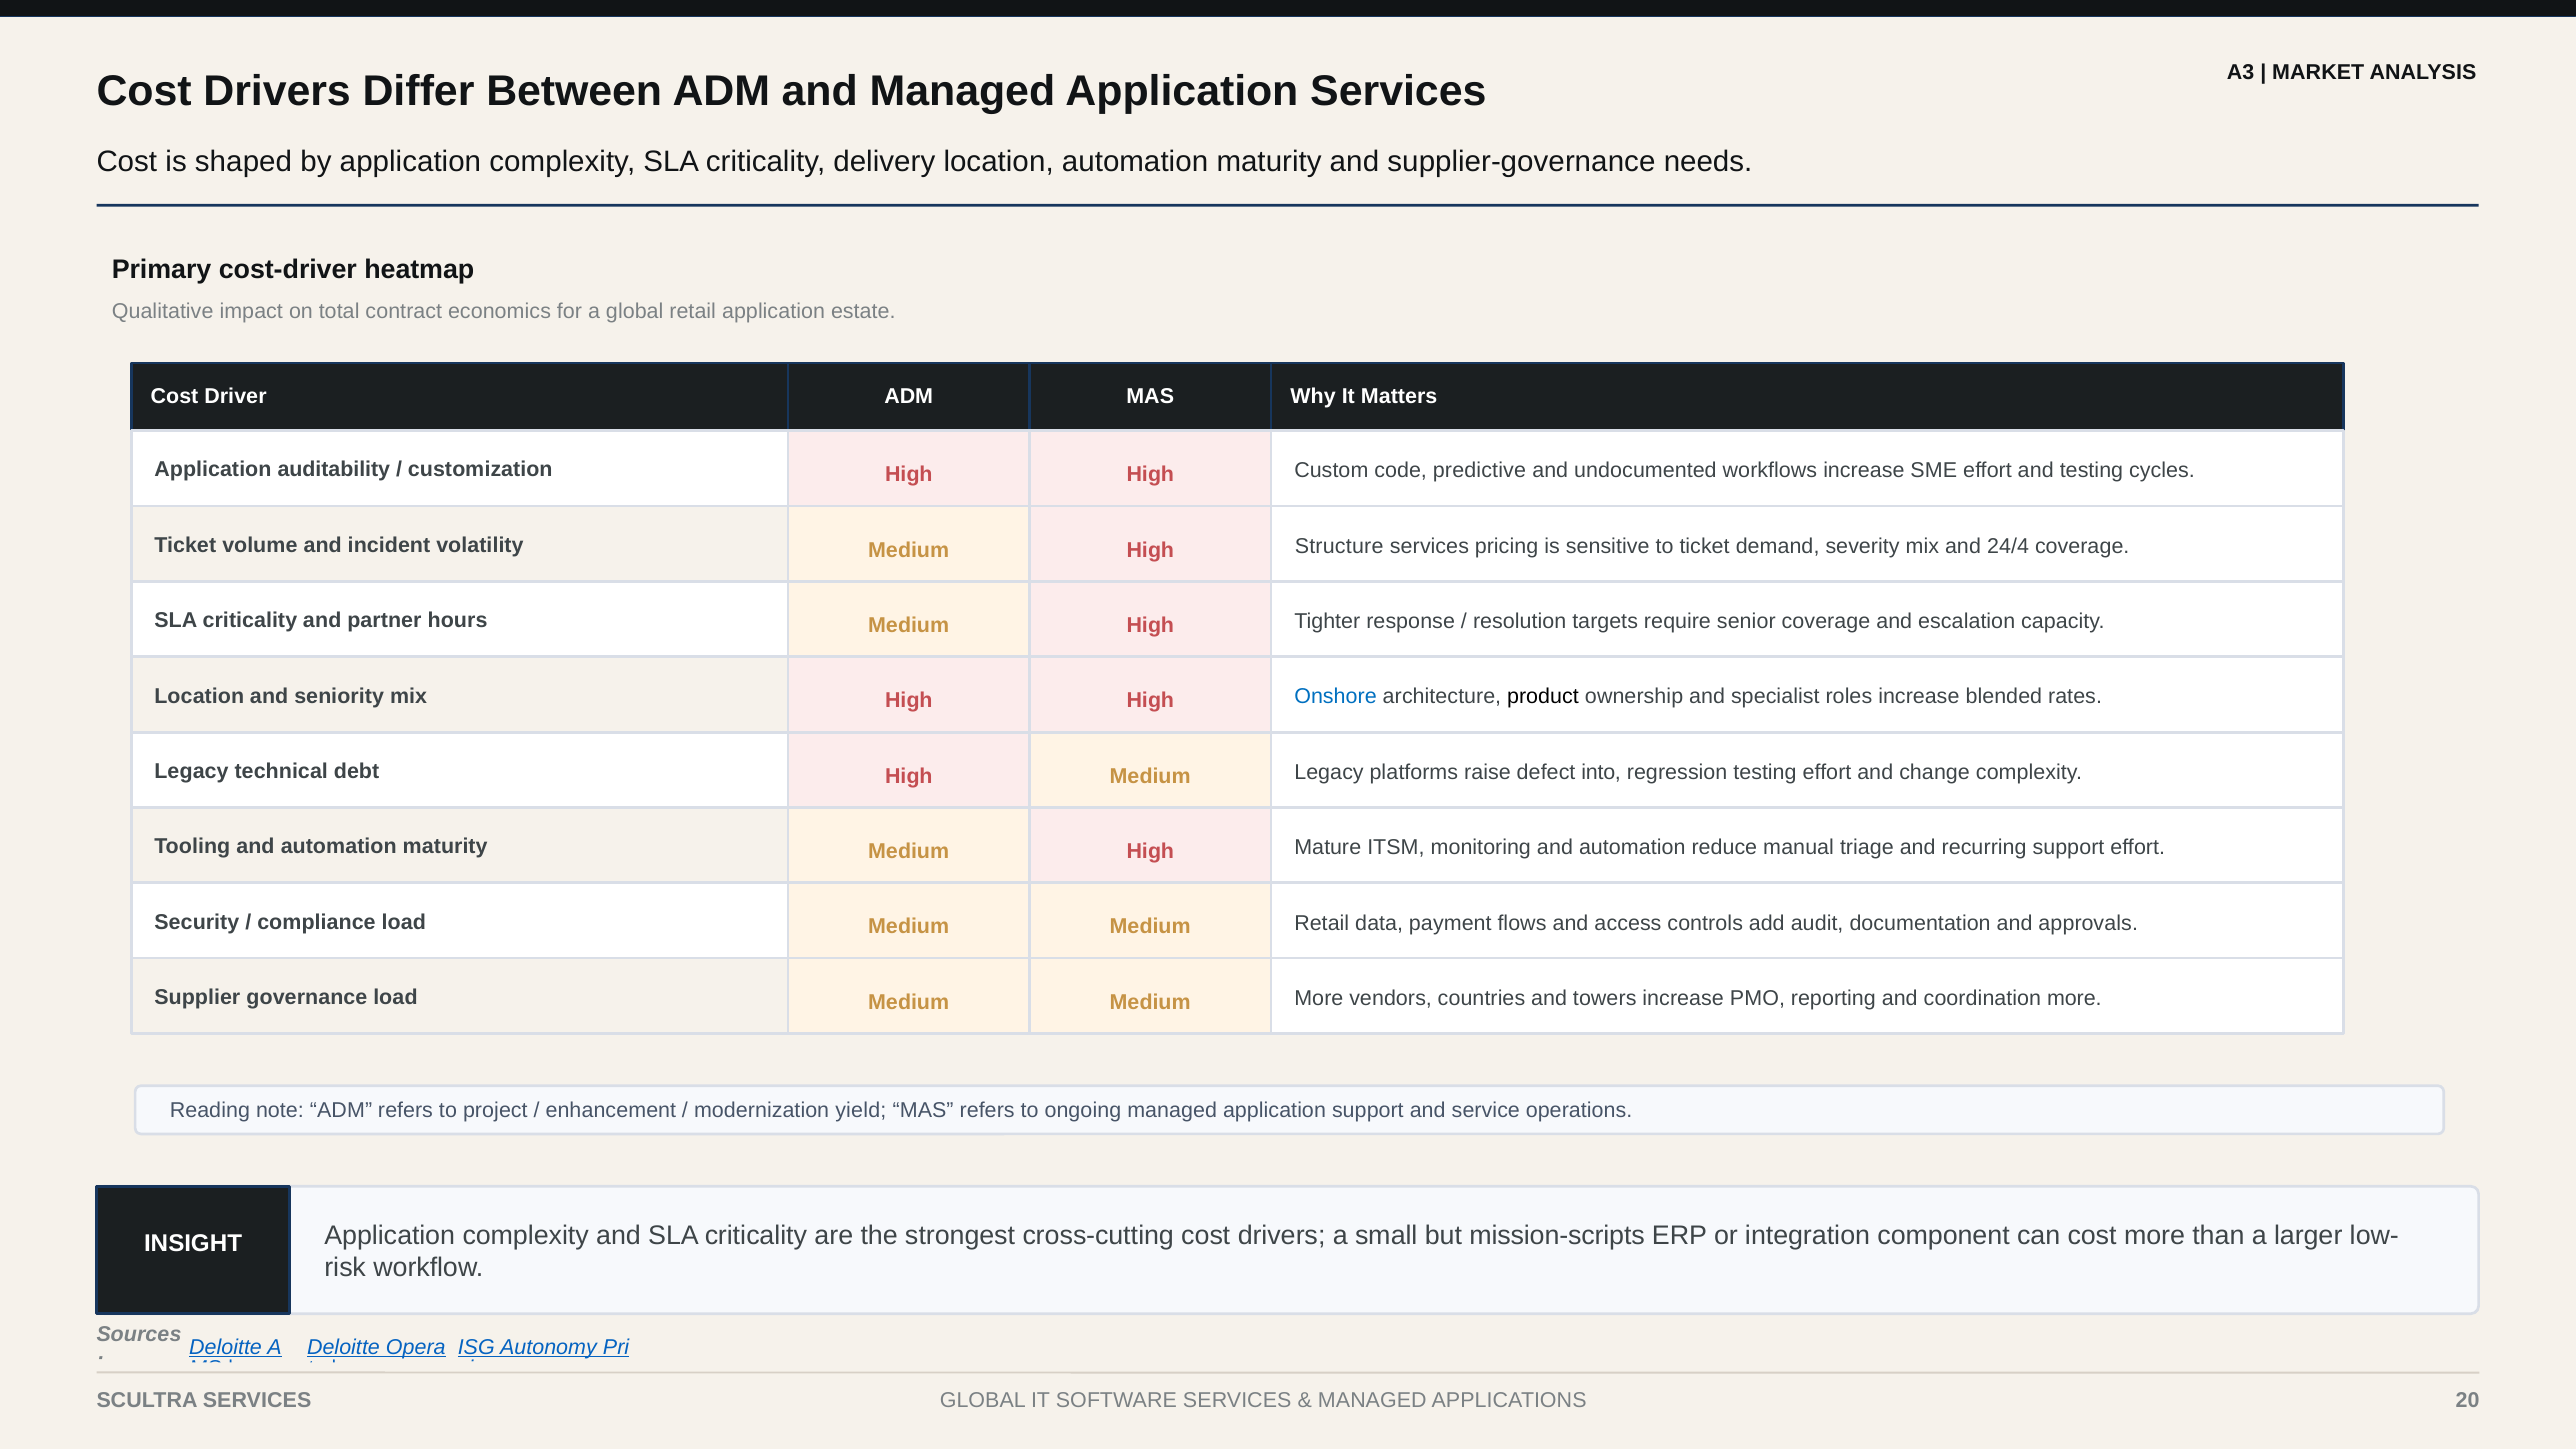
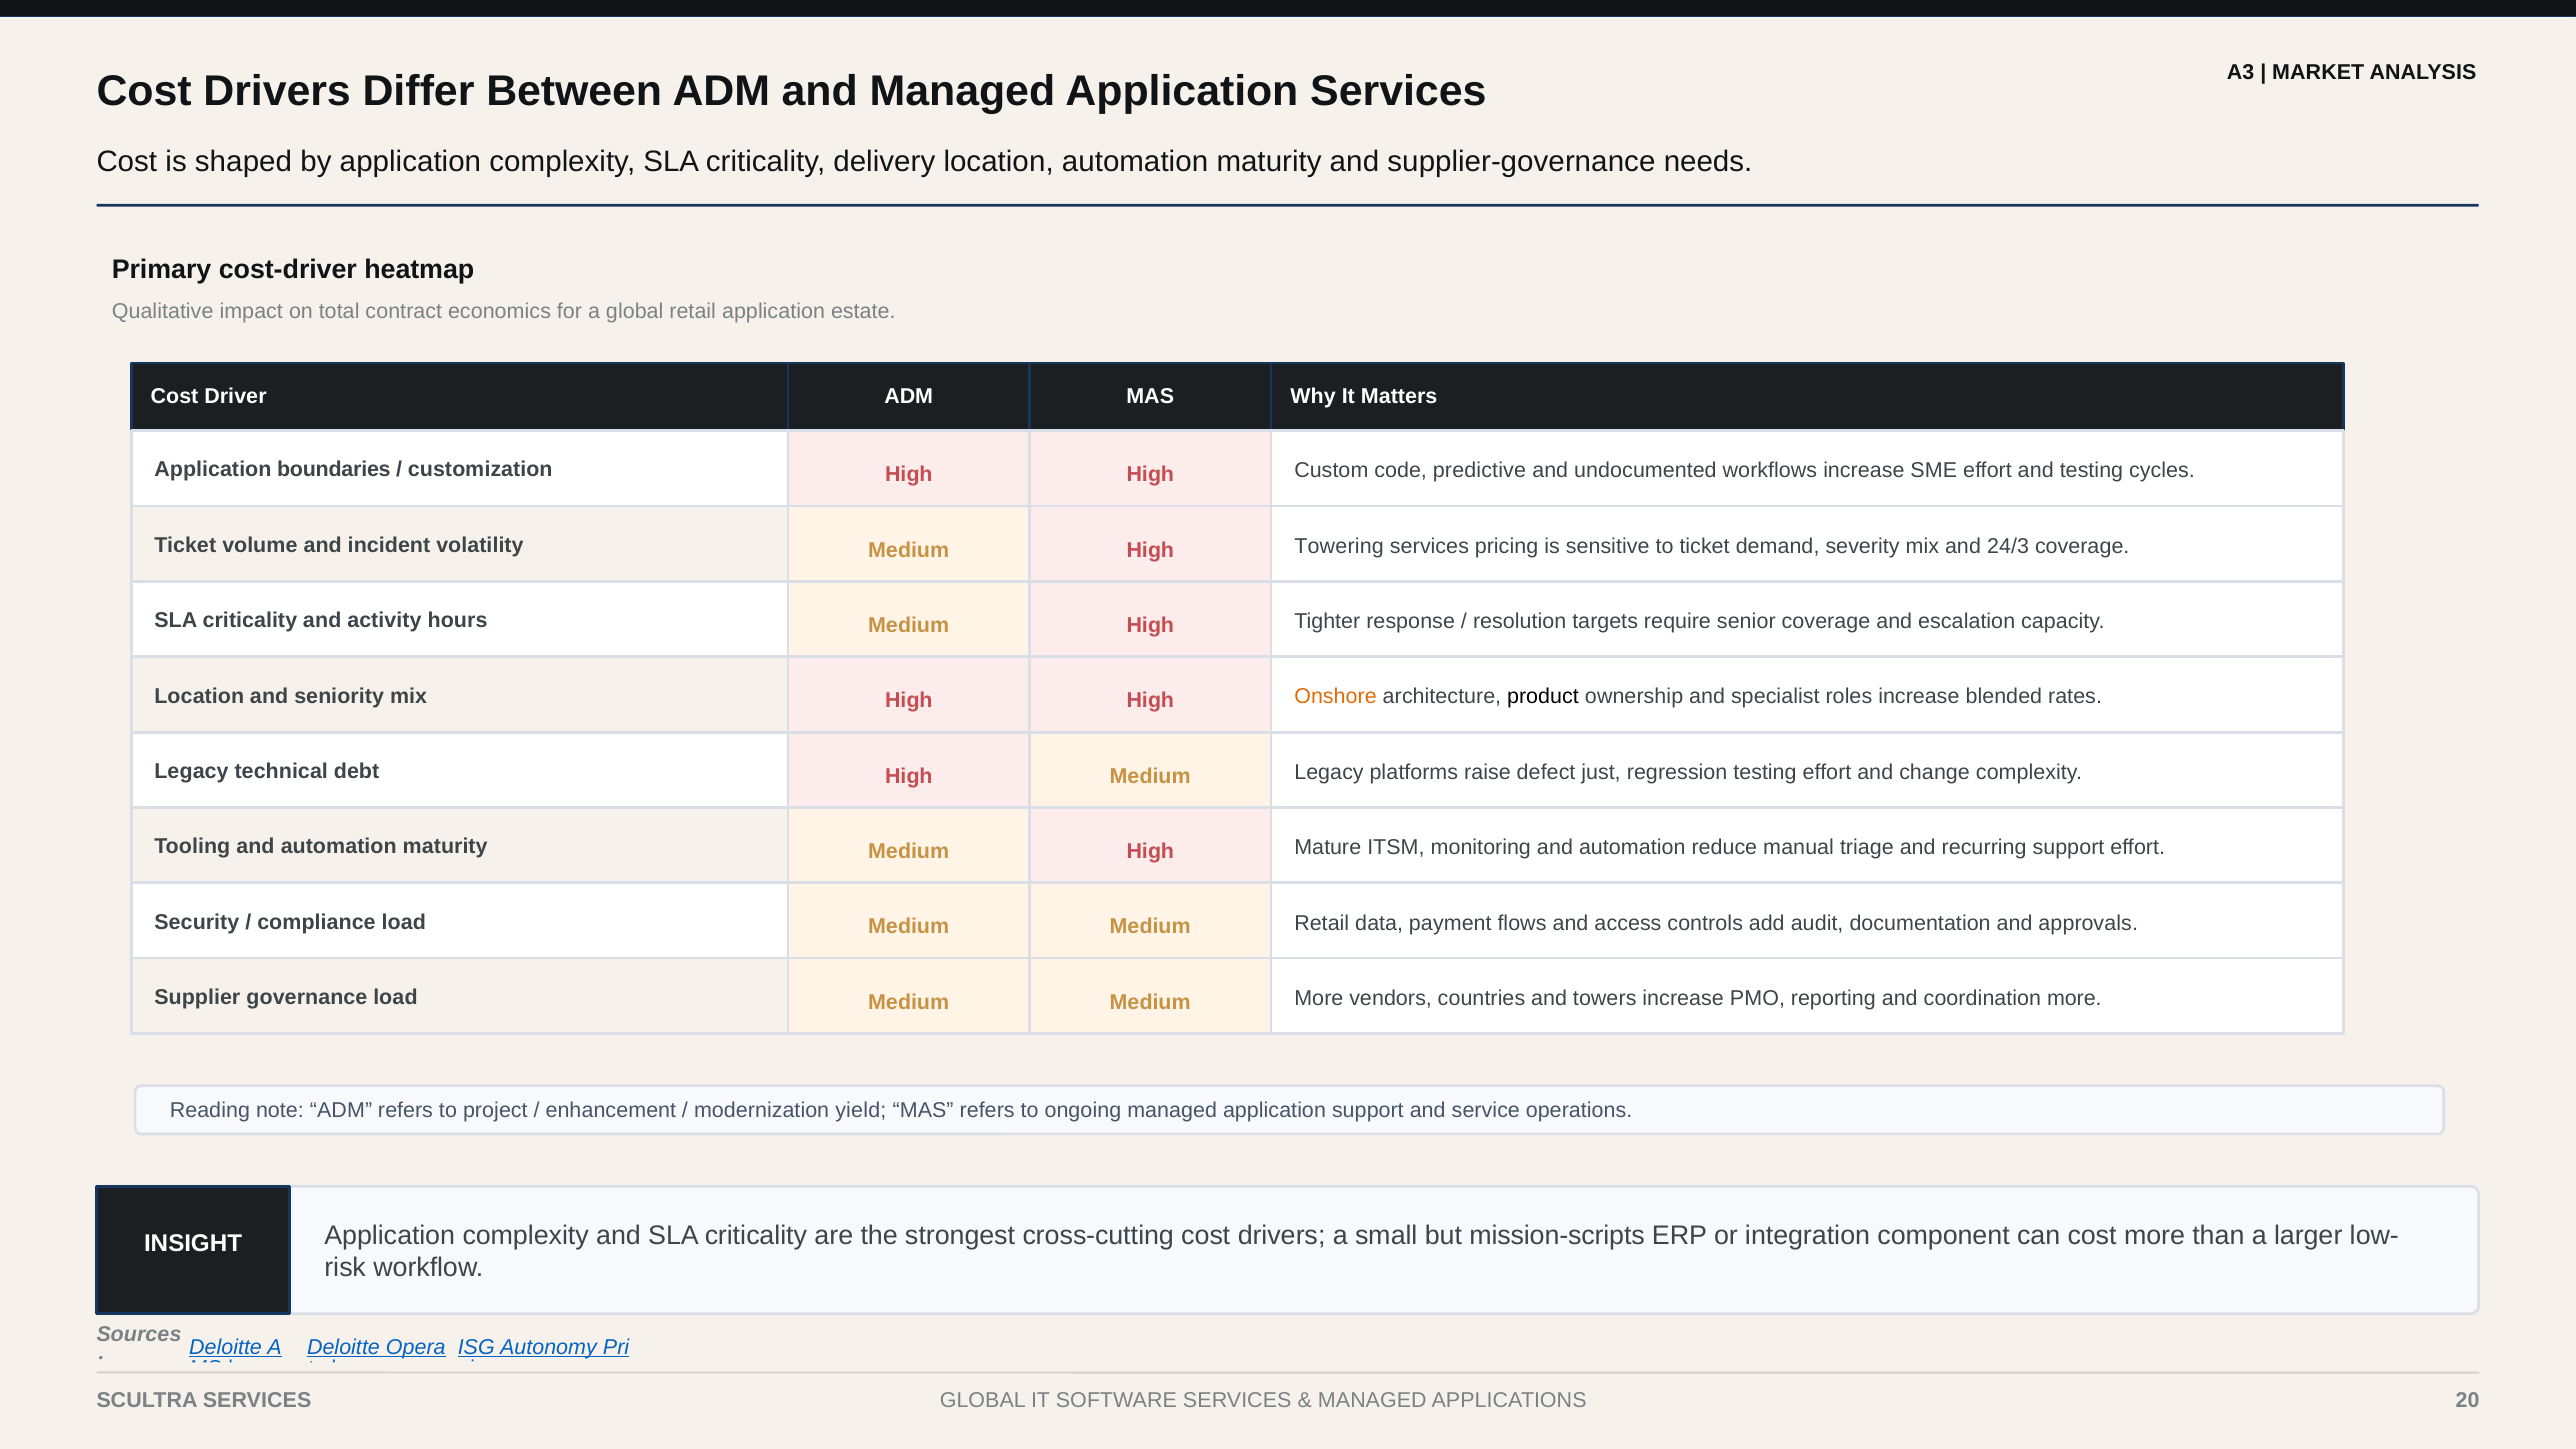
auditability: auditability -> boundaries
Structure: Structure -> Towering
24/4: 24/4 -> 24/3
partner: partner -> activity
Onshore colour: blue -> orange
into: into -> just
